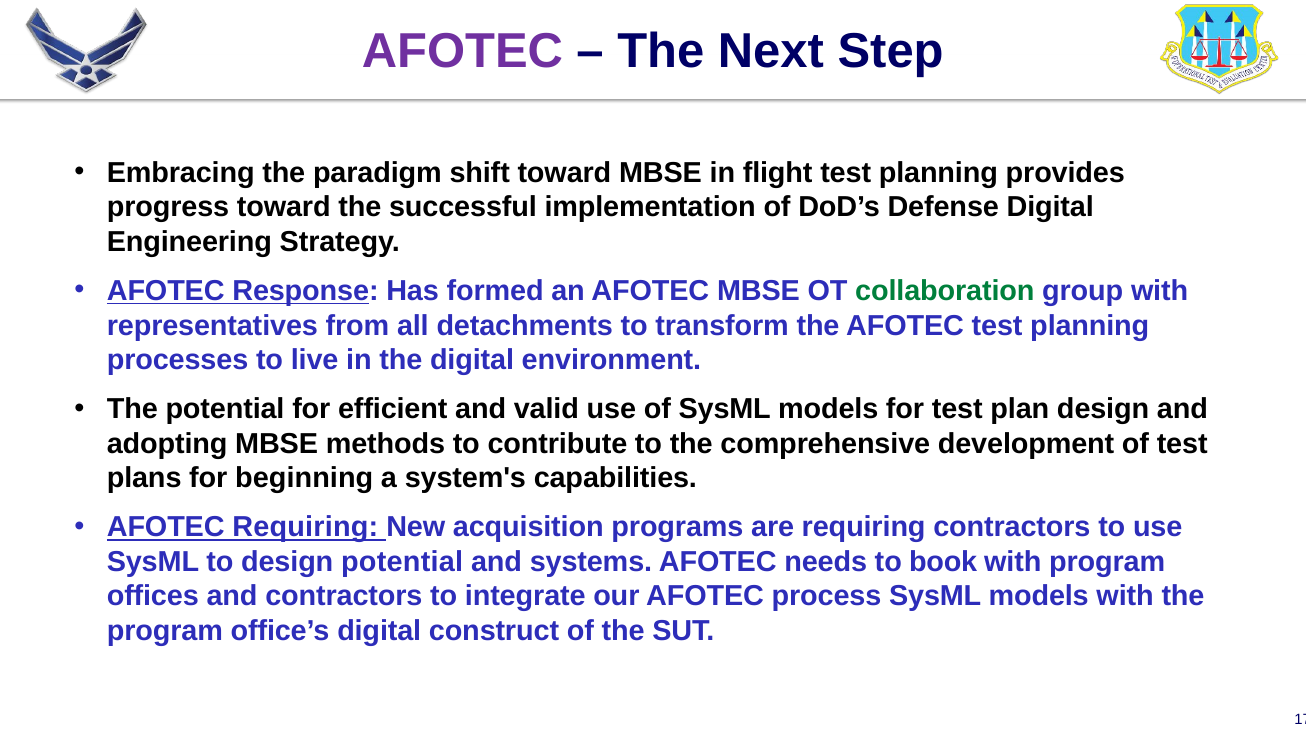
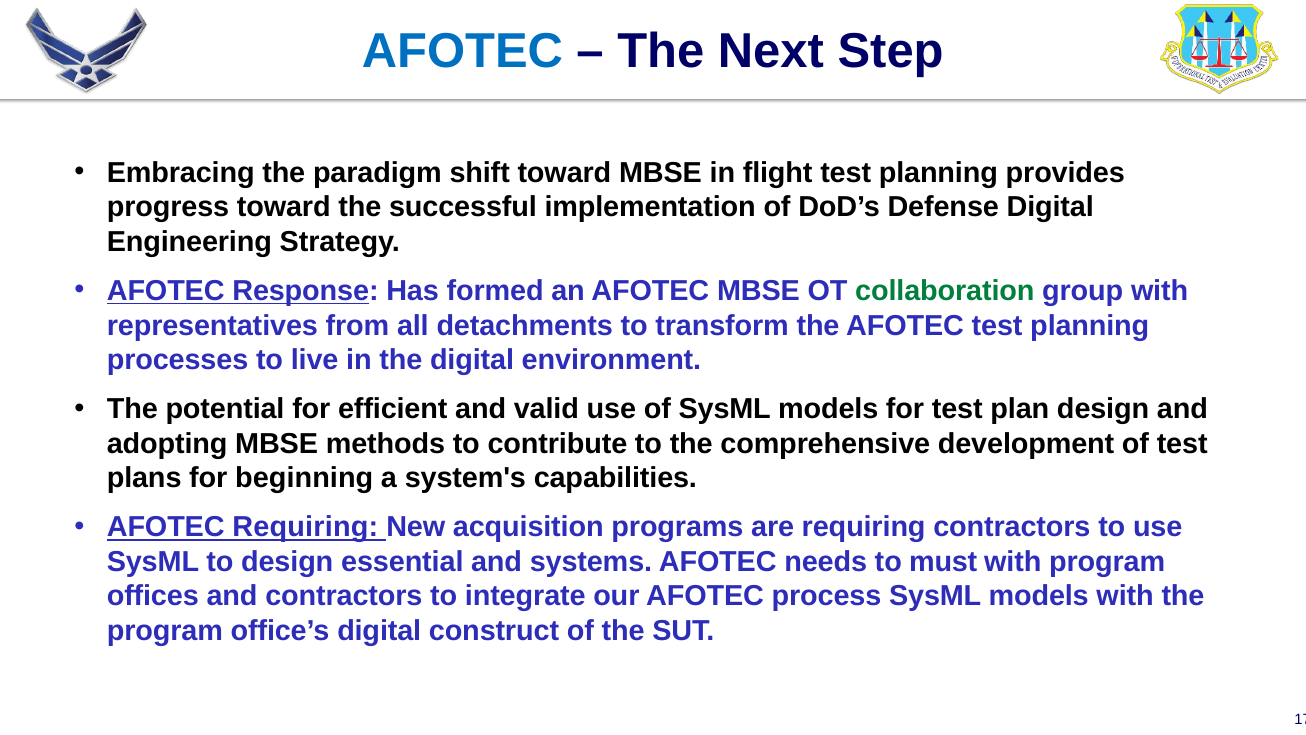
AFOTEC at (462, 51) colour: purple -> blue
design potential: potential -> essential
book: book -> must
